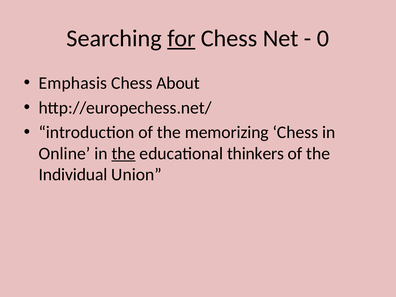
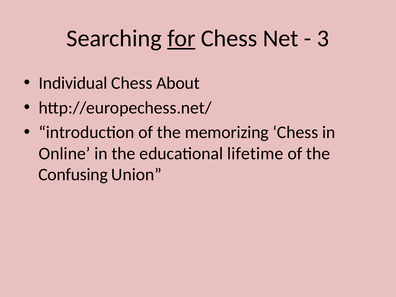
0: 0 -> 3
Emphasis: Emphasis -> Individual
the at (124, 153) underline: present -> none
thinkers: thinkers -> lifetime
Individual: Individual -> Confusing
